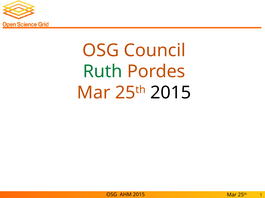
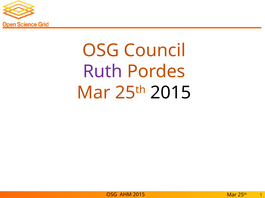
Ruth colour: green -> purple
